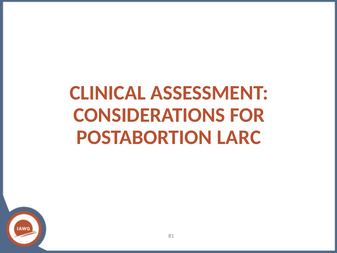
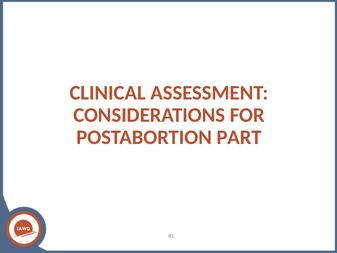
LARC: LARC -> PART
